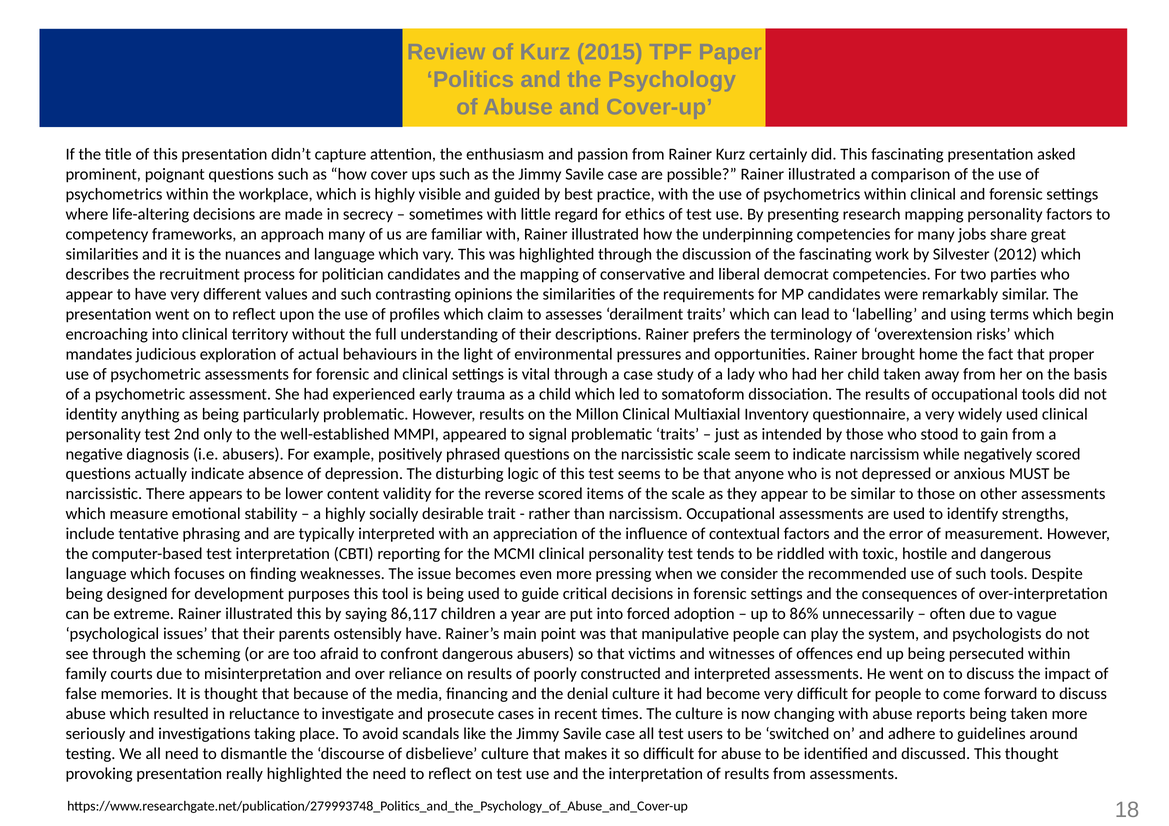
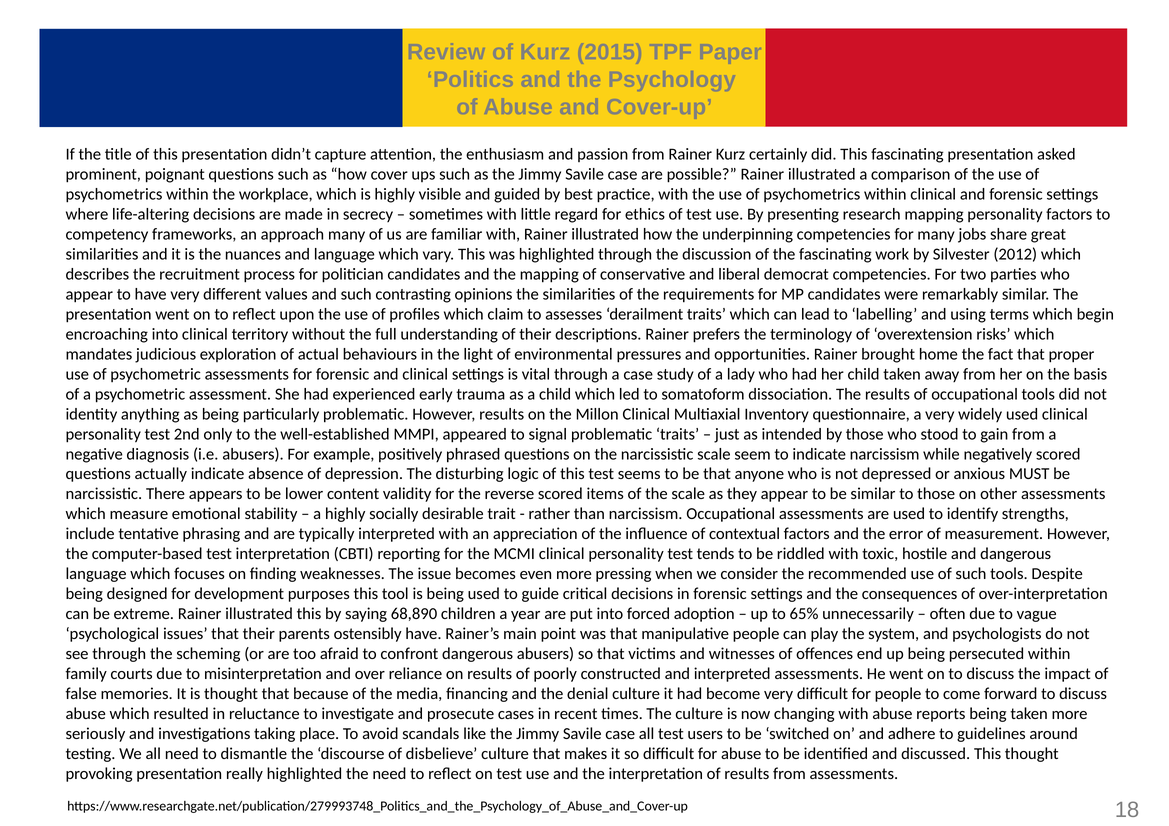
86,117: 86,117 -> 68,890
86%: 86% -> 65%
